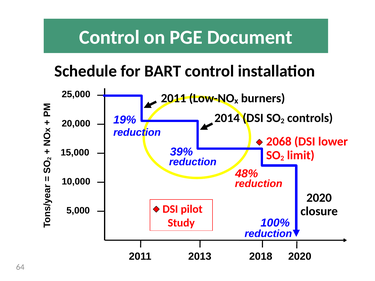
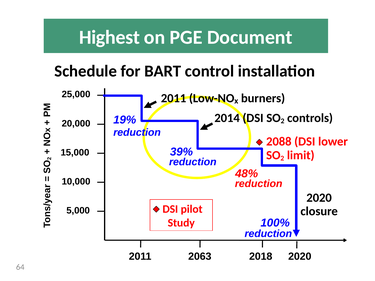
Control at (109, 37): Control -> Highest
2068: 2068 -> 2088
2013: 2013 -> 2063
